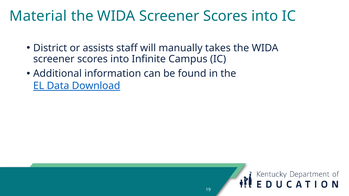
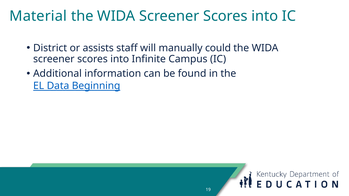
takes: takes -> could
Download: Download -> Beginning
